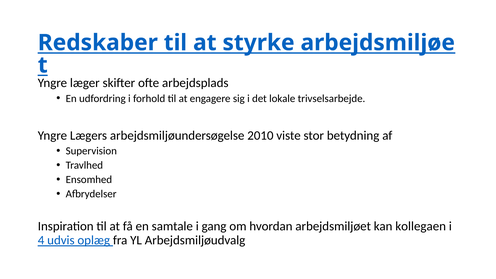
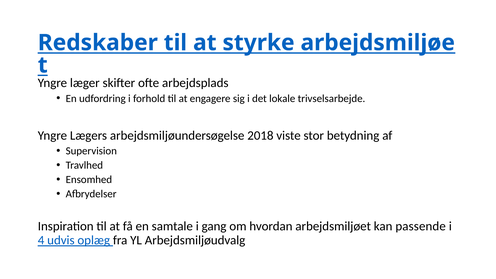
2010: 2010 -> 2018
kollegaen: kollegaen -> passende
